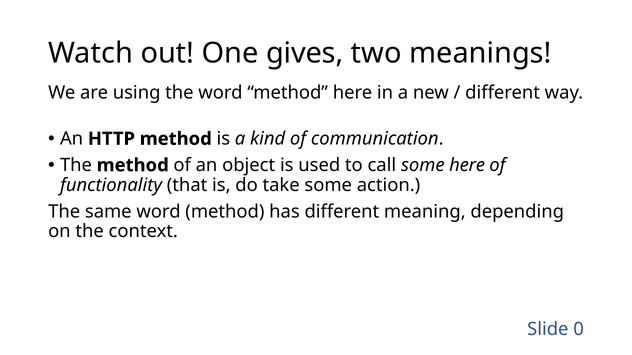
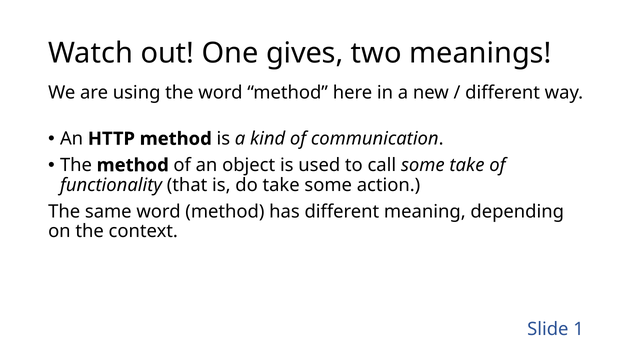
some here: here -> take
0: 0 -> 1
